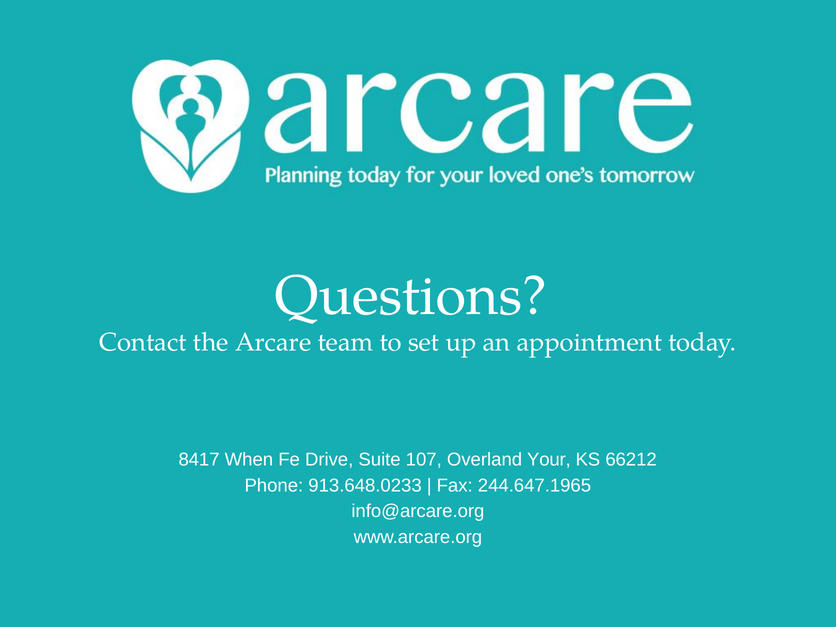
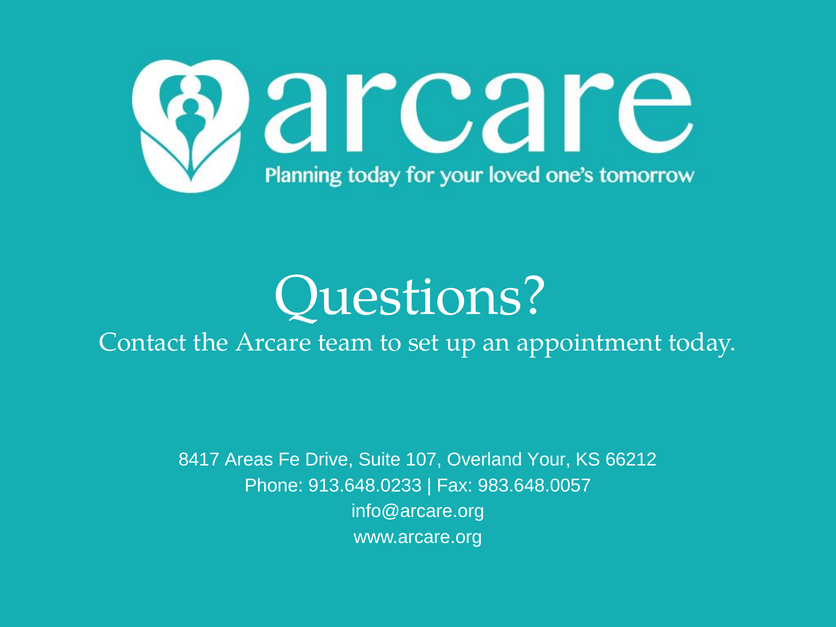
When: When -> Areas
244.647.1965: 244.647.1965 -> 983.648.0057
